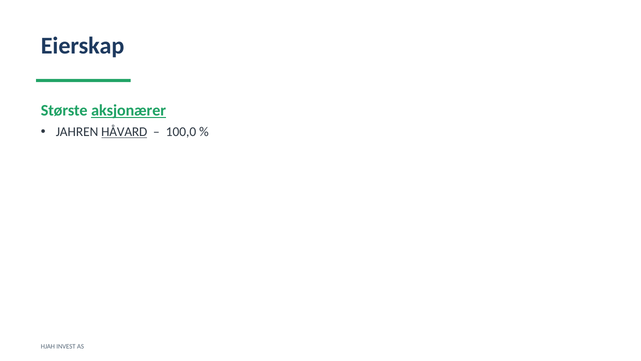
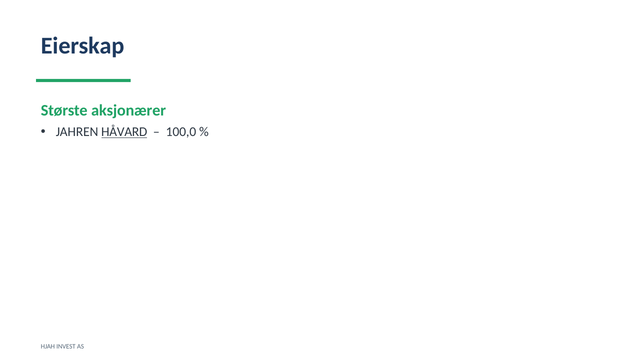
aksjonærer underline: present -> none
